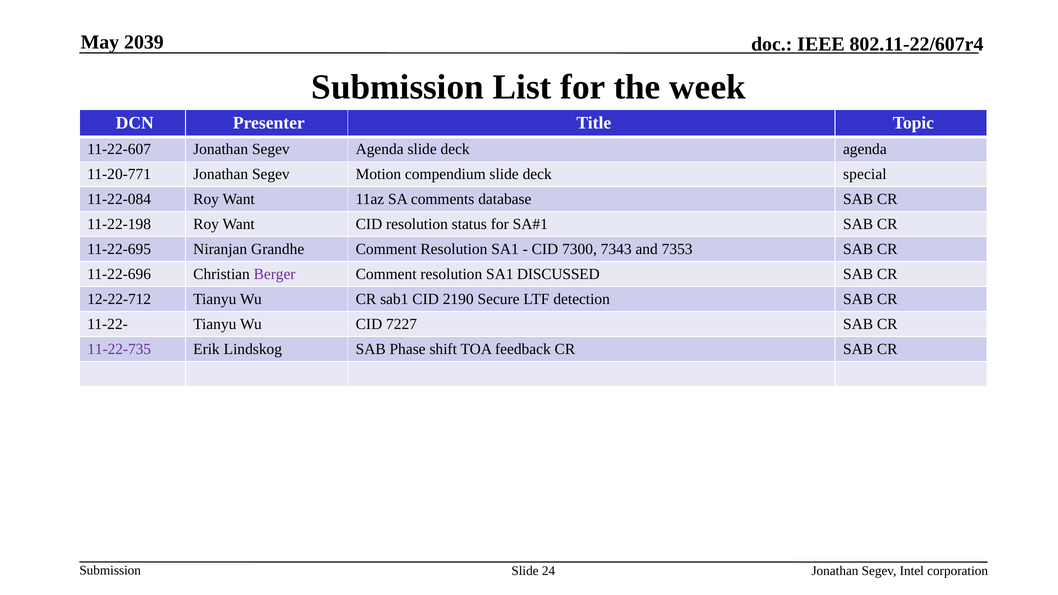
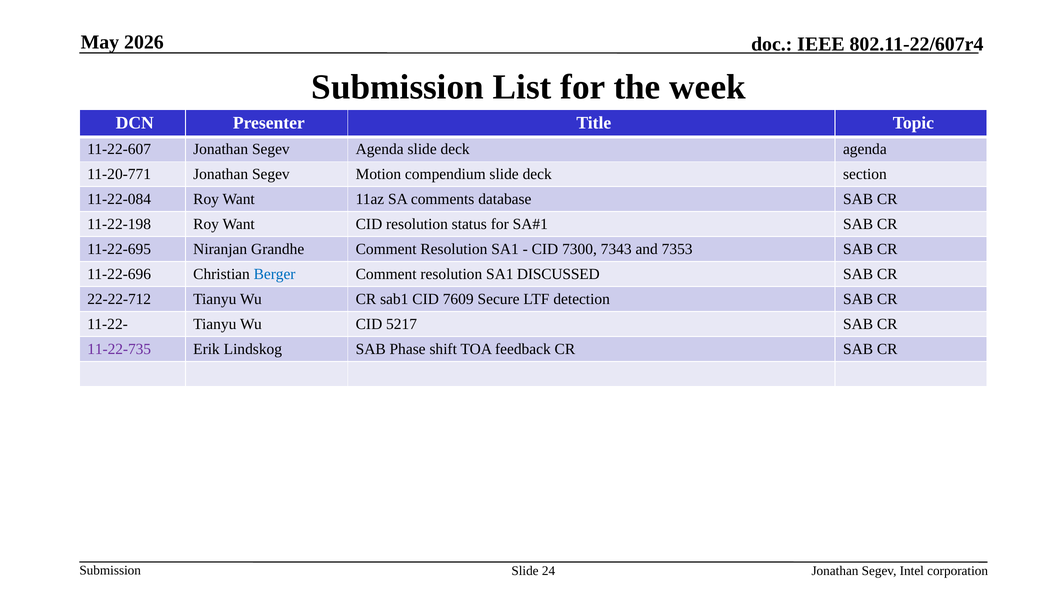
2039: 2039 -> 2026
special: special -> section
Berger colour: purple -> blue
12-22-712: 12-22-712 -> 22-22-712
2190: 2190 -> 7609
7227: 7227 -> 5217
